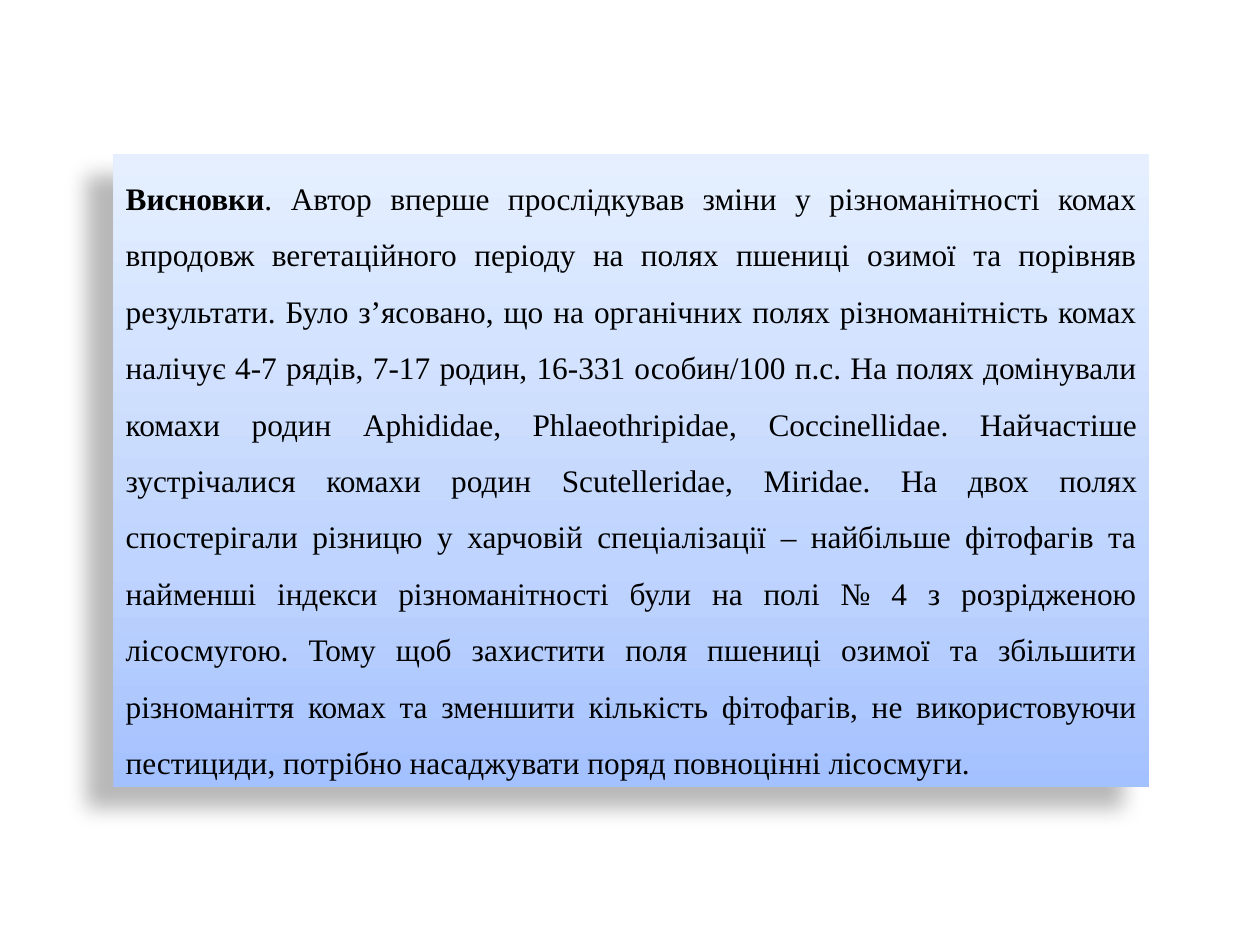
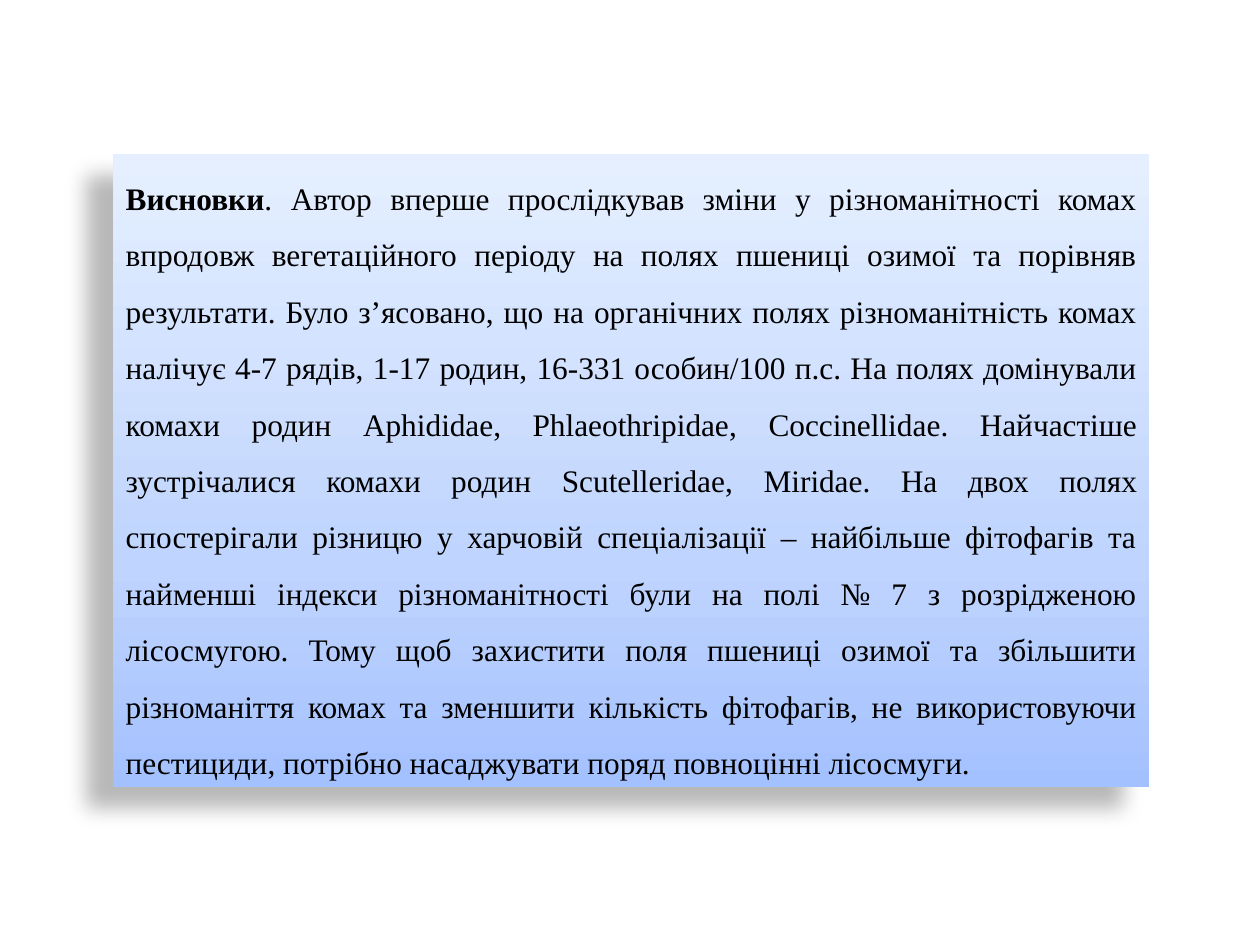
7-17: 7-17 -> 1-17
4: 4 -> 7
